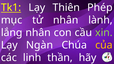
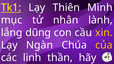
Thiên Phép: Phép -> Mình
lắng nhân: nhân -> dũng
xin colour: light green -> yellow
